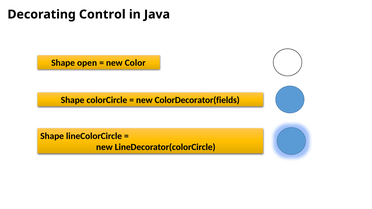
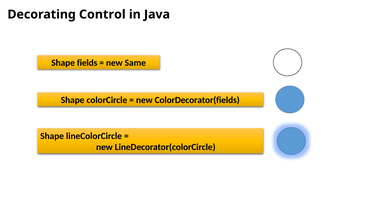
open: open -> fields
Color: Color -> Same
